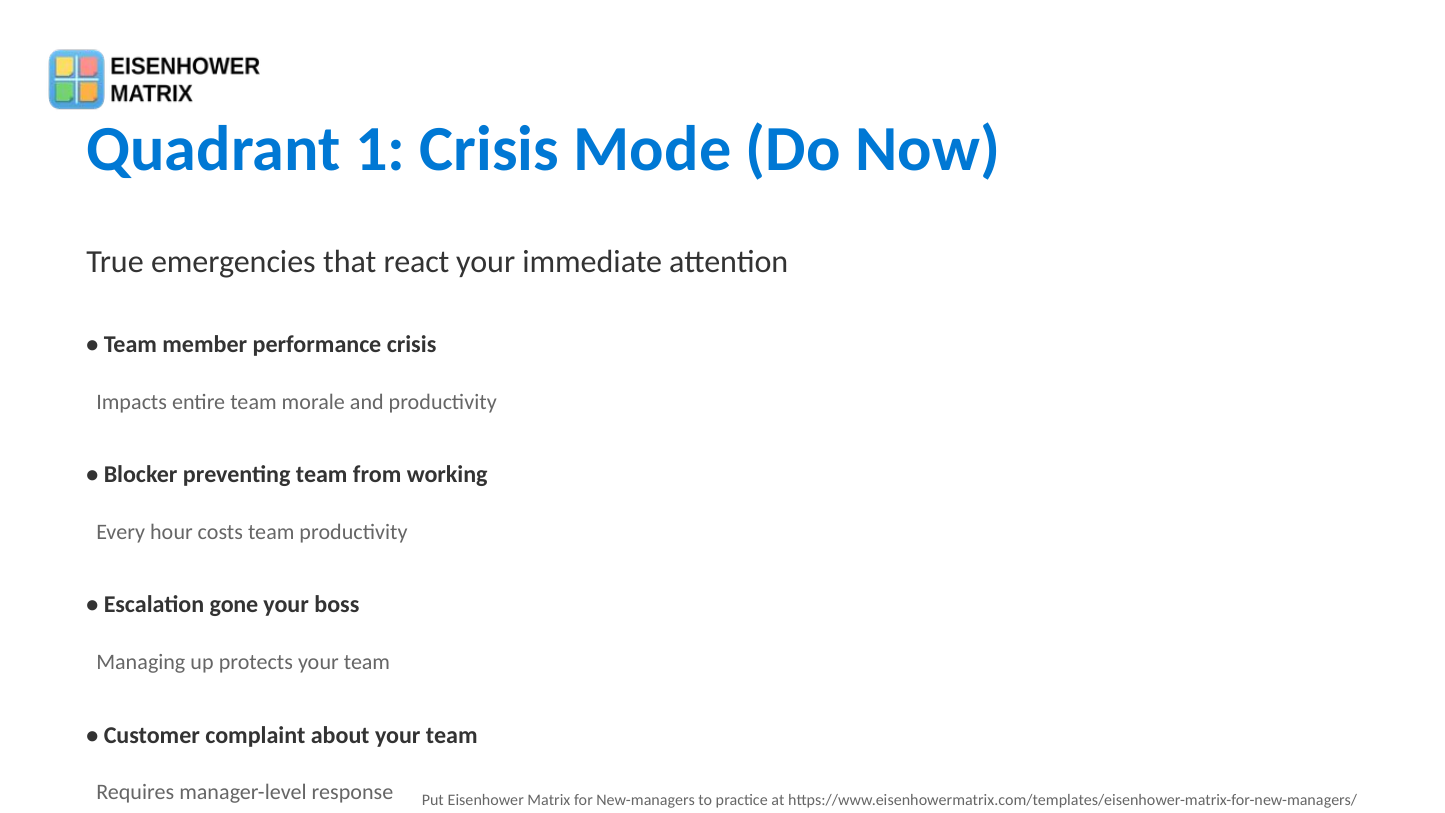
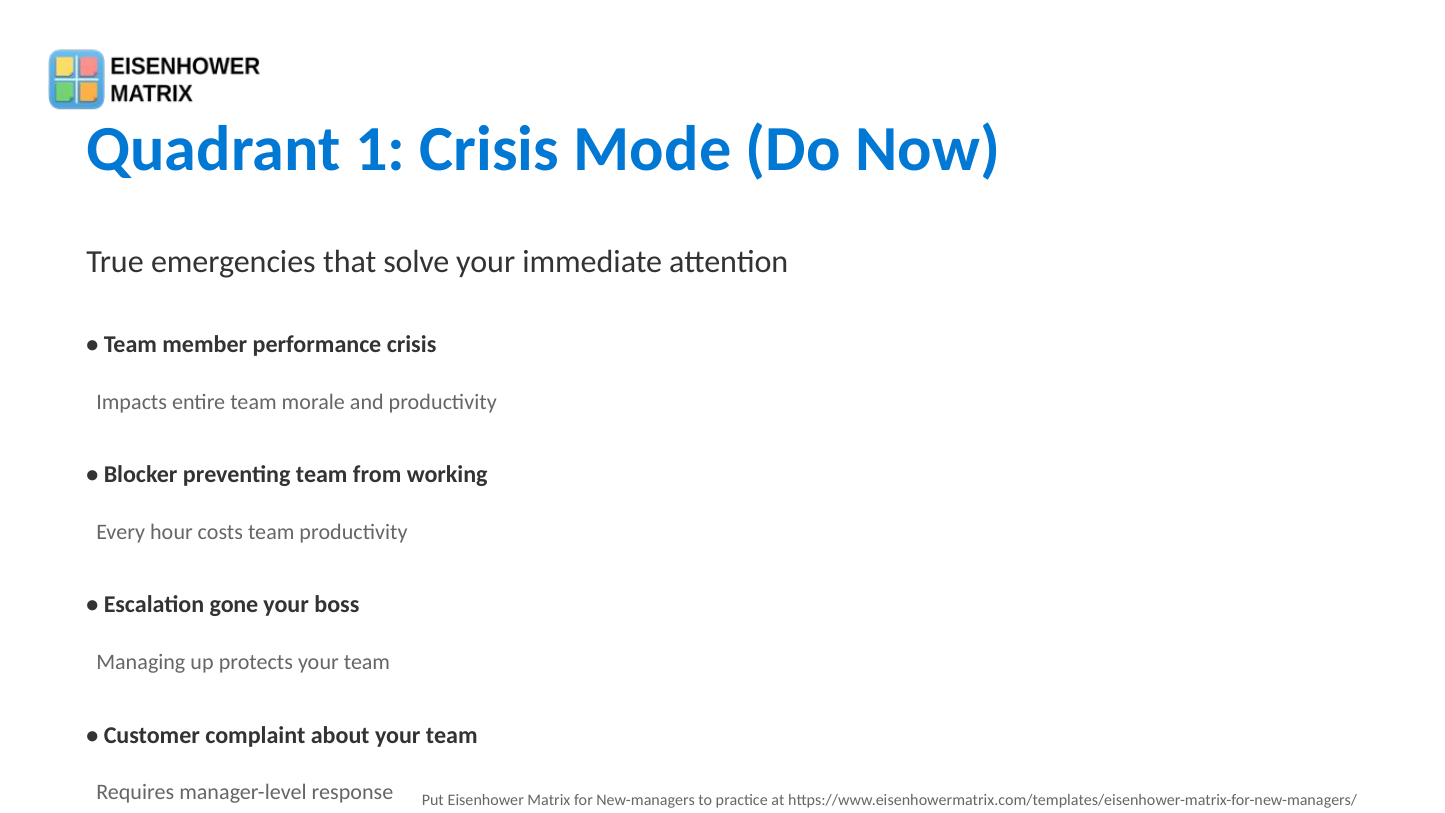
react: react -> solve
